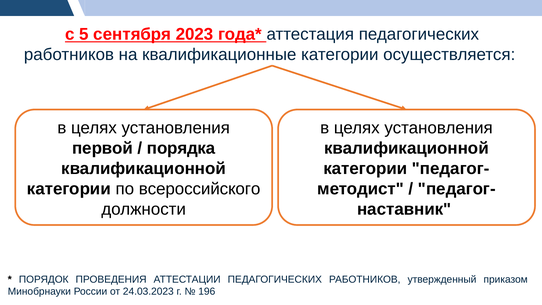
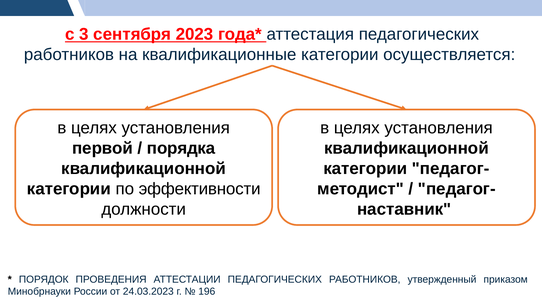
5: 5 -> 3
всероссийского: всероссийского -> эффективности
